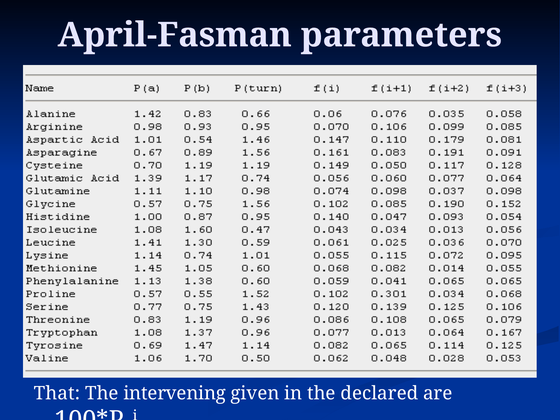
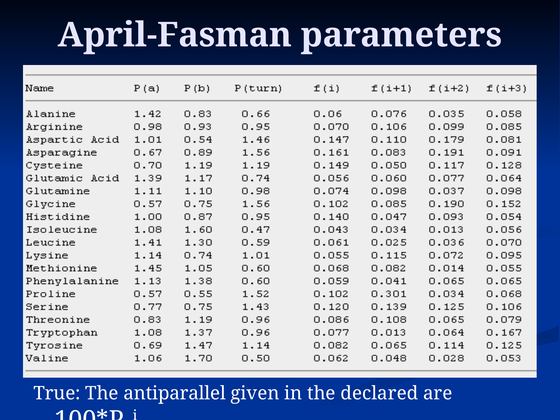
That: That -> True
intervening: intervening -> antiparallel
